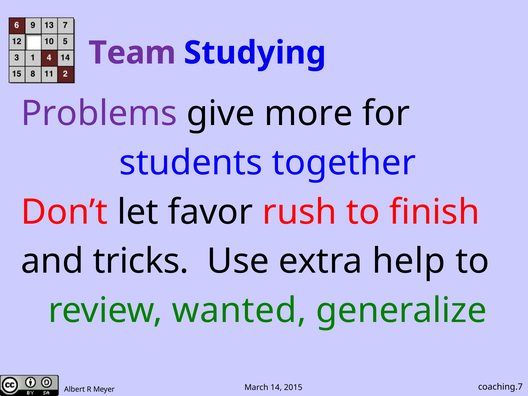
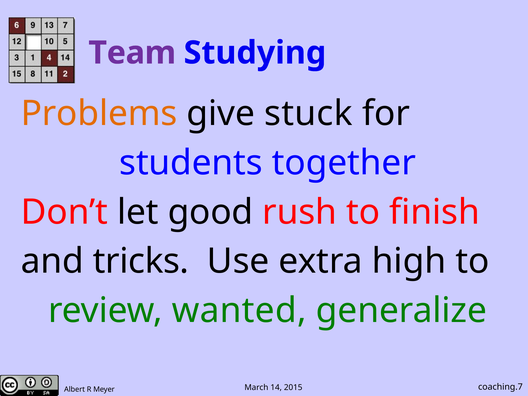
Problems colour: purple -> orange
more: more -> stuck
favor: favor -> good
help: help -> high
